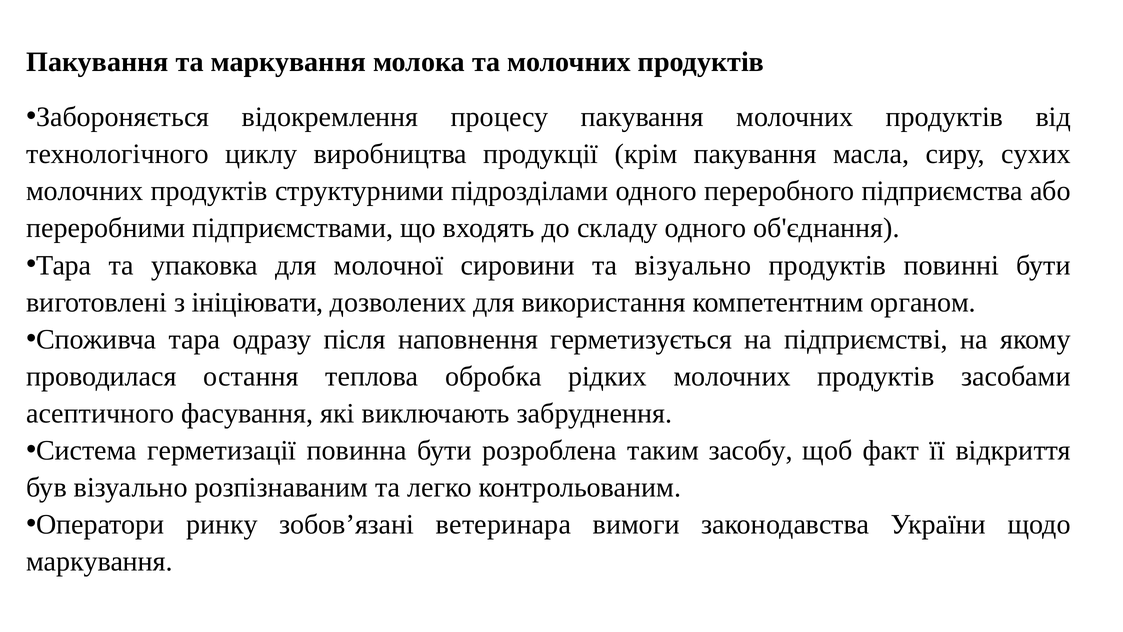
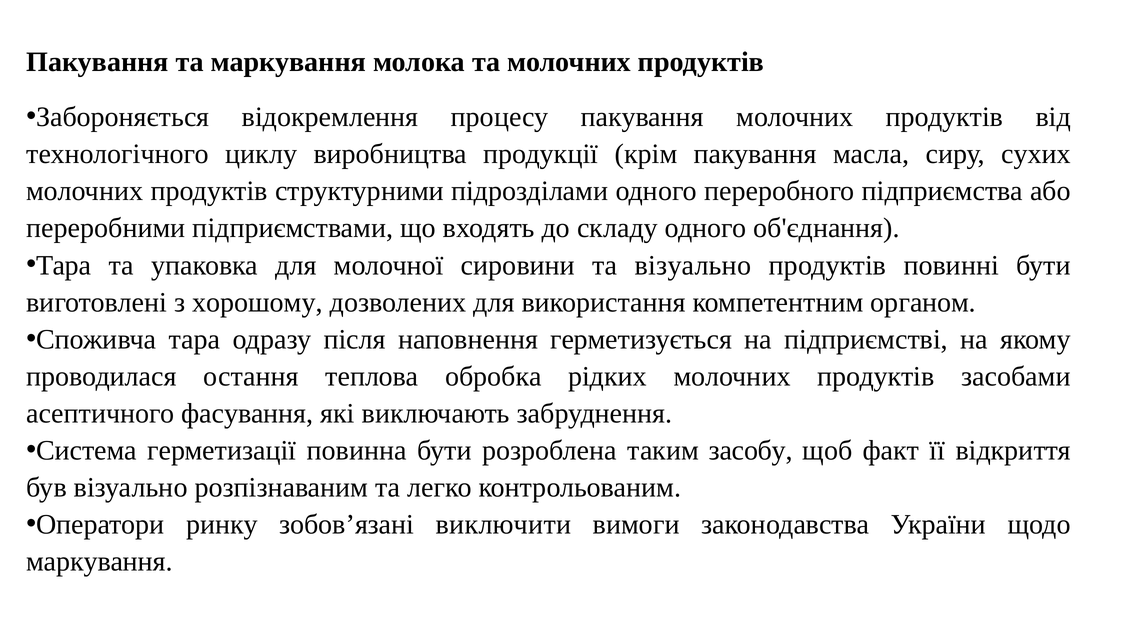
ініціювати: ініціювати -> хорошому
ветеринара: ветеринара -> виключити
